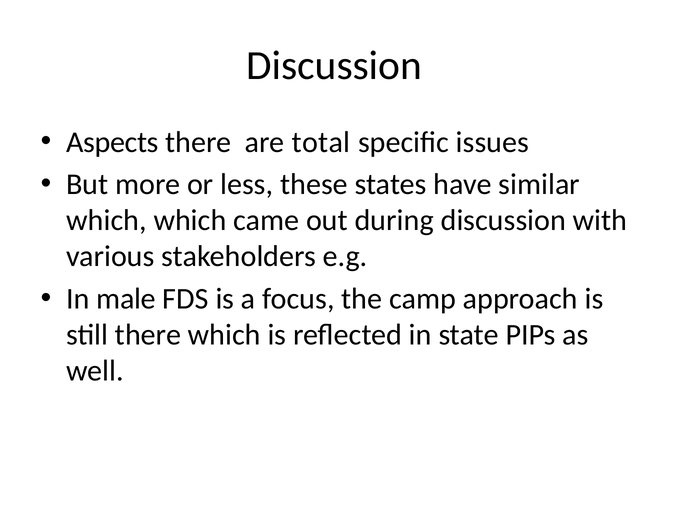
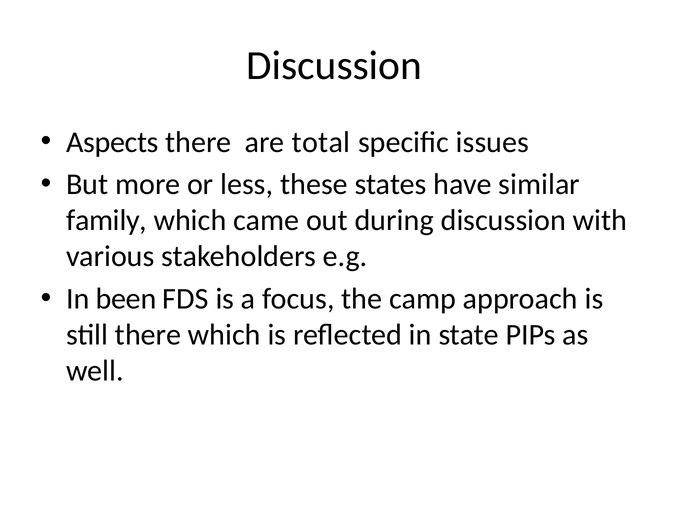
which at (106, 221): which -> family
male: male -> been
